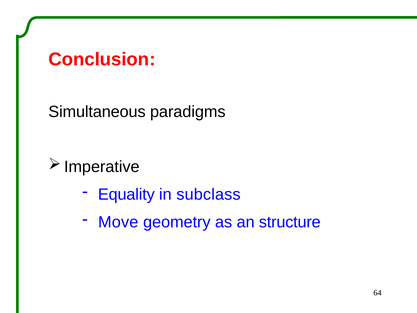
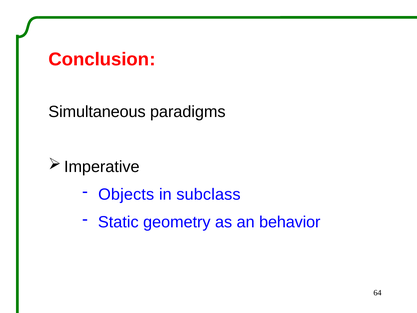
Equality: Equality -> Objects
Move: Move -> Static
structure: structure -> behavior
